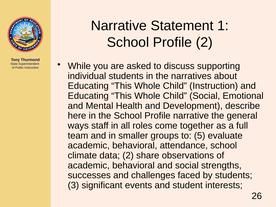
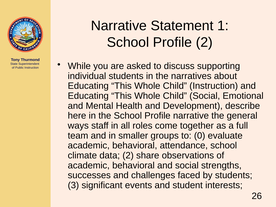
5: 5 -> 0
